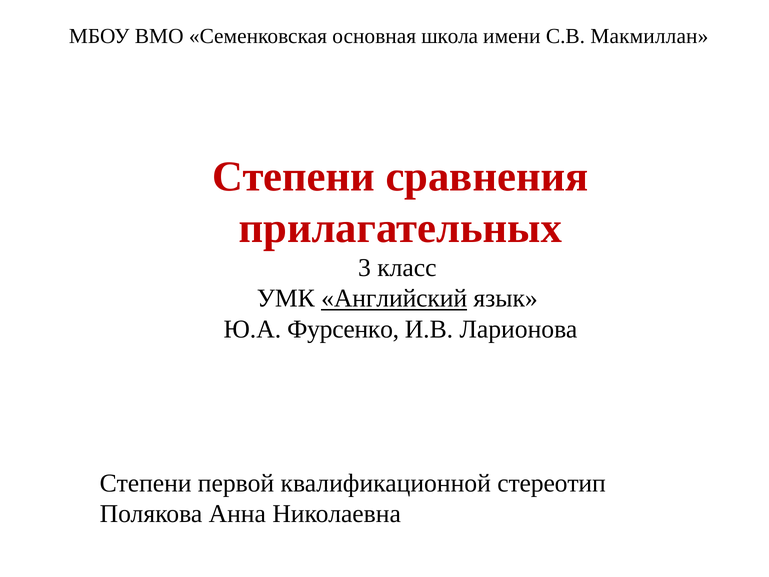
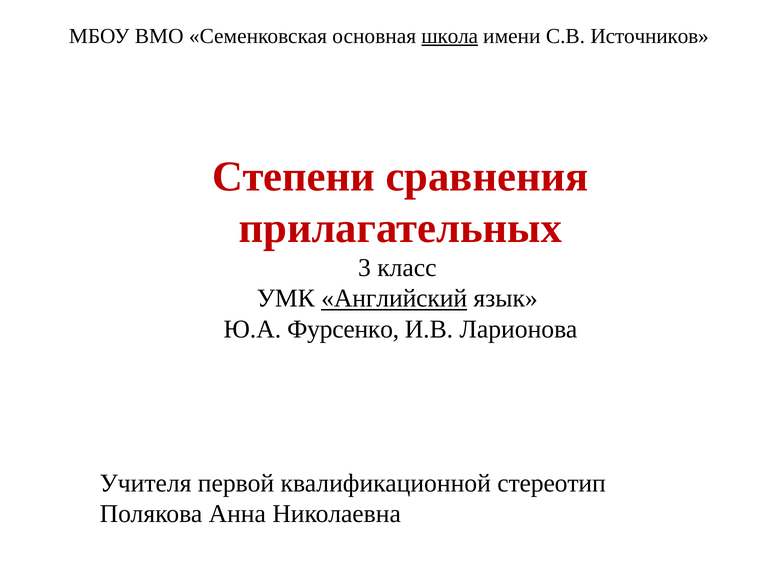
школа underline: none -> present
Макмиллан: Макмиллан -> Источников
Степени at (146, 483): Степени -> Учителя
